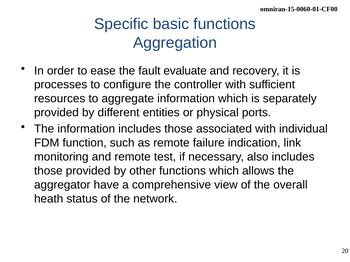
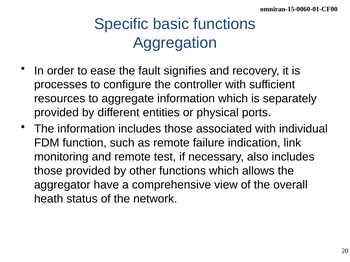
evaluate: evaluate -> signifies
